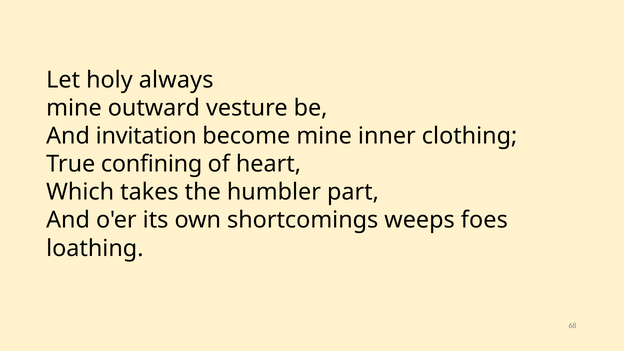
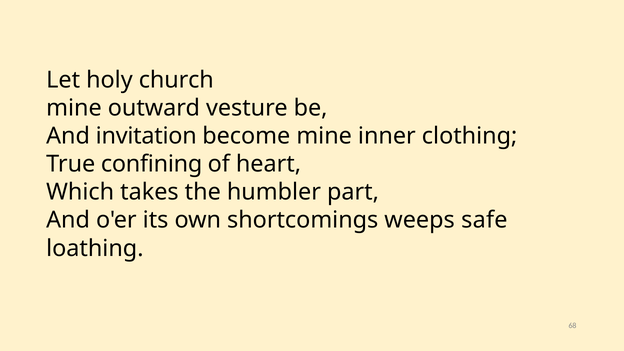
always: always -> church
foes: foes -> safe
